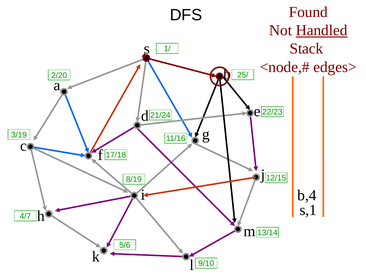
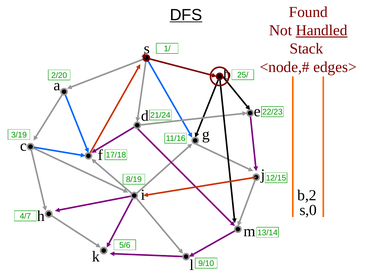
DFS underline: none -> present
b,4: b,4 -> b,2
s,1: s,1 -> s,0
